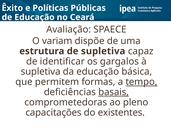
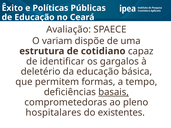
de supletiva: supletiva -> cotidiano
supletiva at (41, 72): supletiva -> deletério
tempo underline: present -> none
capacitações: capacitações -> hospitalares
